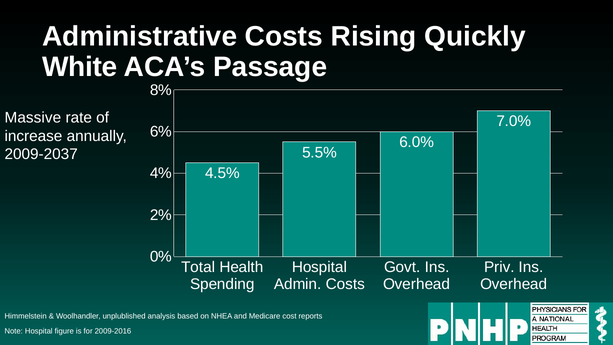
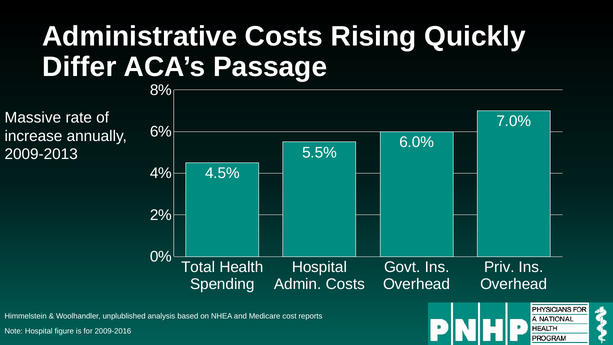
White: White -> Differ
2009-2037: 2009-2037 -> 2009-2013
